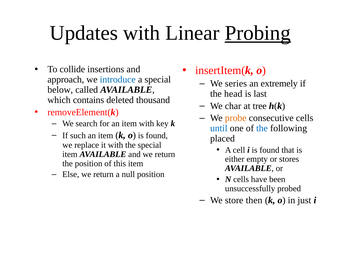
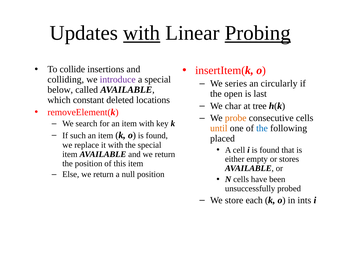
with at (142, 33) underline: none -> present
approach: approach -> colliding
introduce colour: blue -> purple
extremely: extremely -> circularly
head: head -> open
contains: contains -> constant
thousand: thousand -> locations
until colour: blue -> orange
then: then -> each
just: just -> ints
